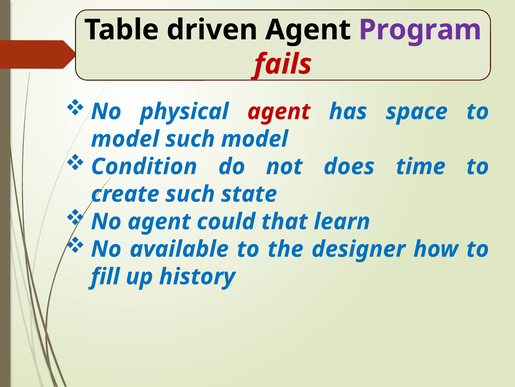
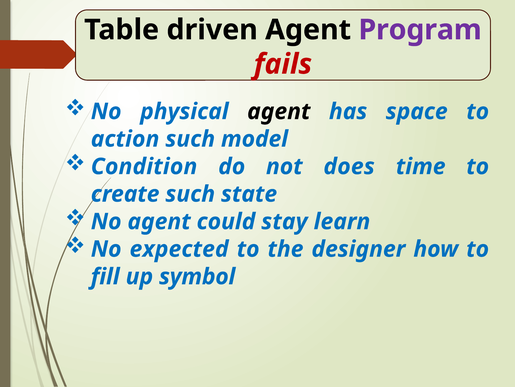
agent at (279, 111) colour: red -> black
model at (125, 139): model -> action
that: that -> stay
available: available -> expected
history: history -> symbol
